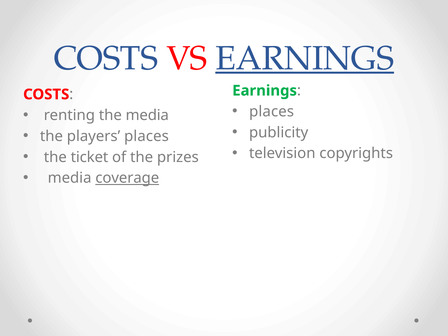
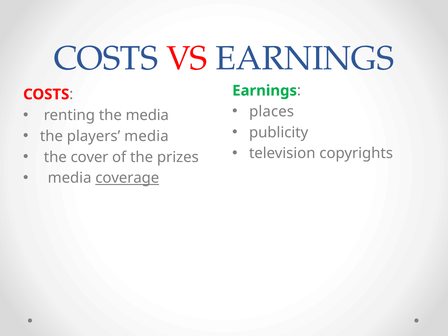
EARNINGS at (305, 58) underline: present -> none
players places: places -> media
ticket: ticket -> cover
